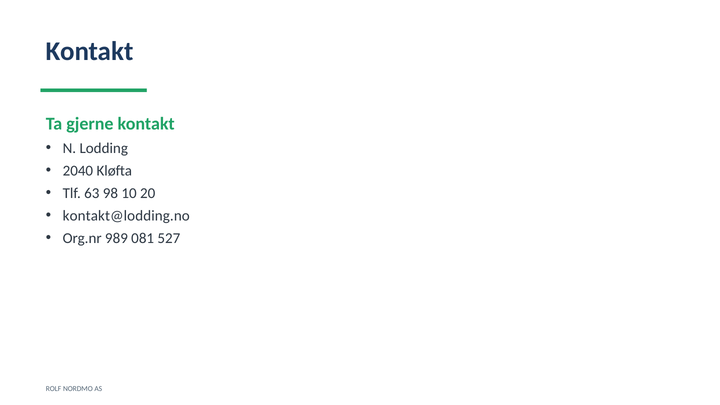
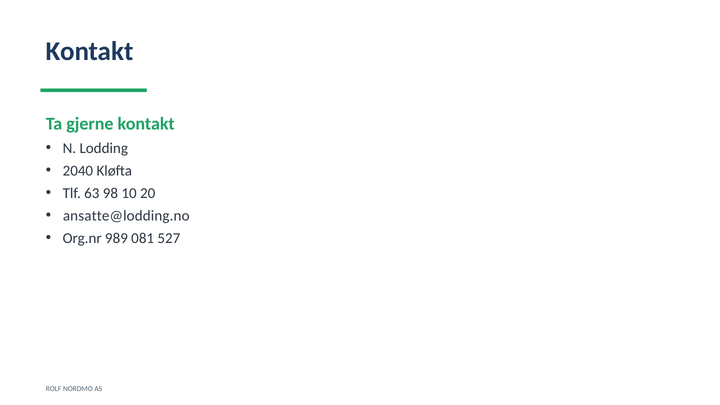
kontakt@lodding.no: kontakt@lodding.no -> ansatte@lodding.no
